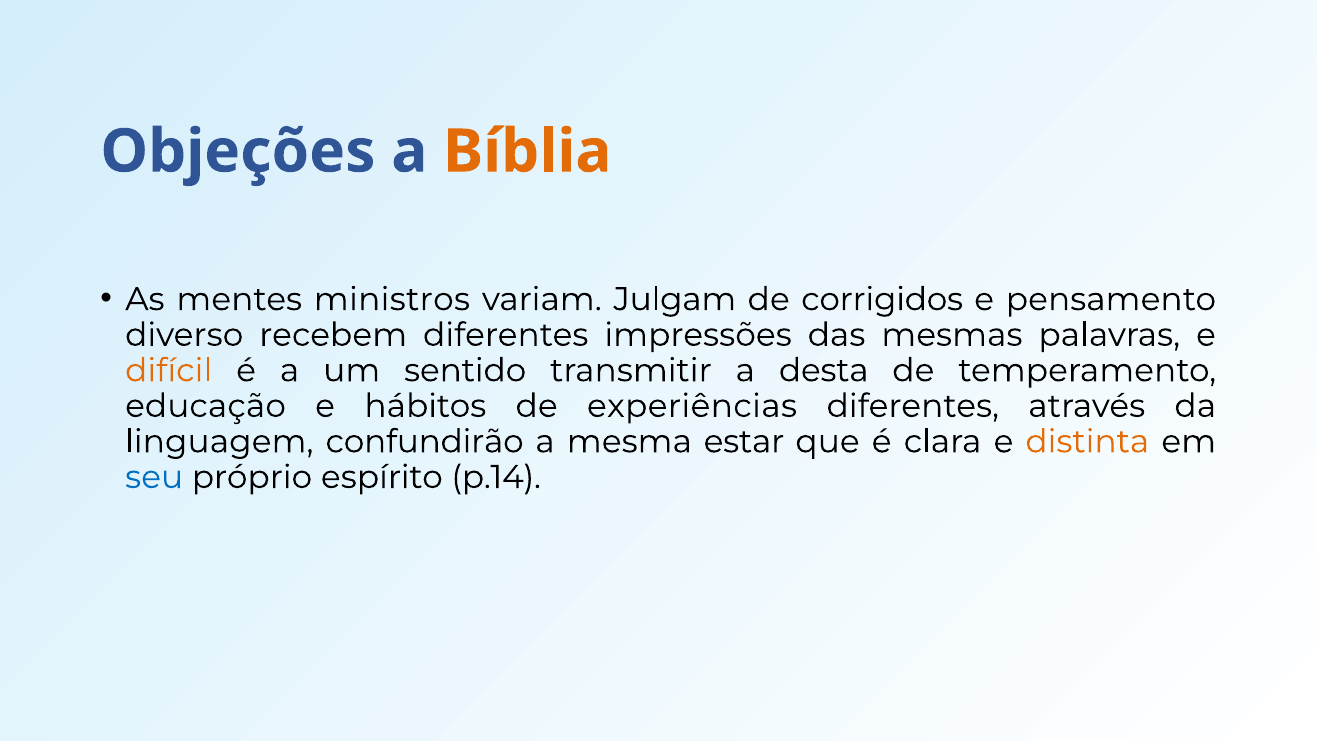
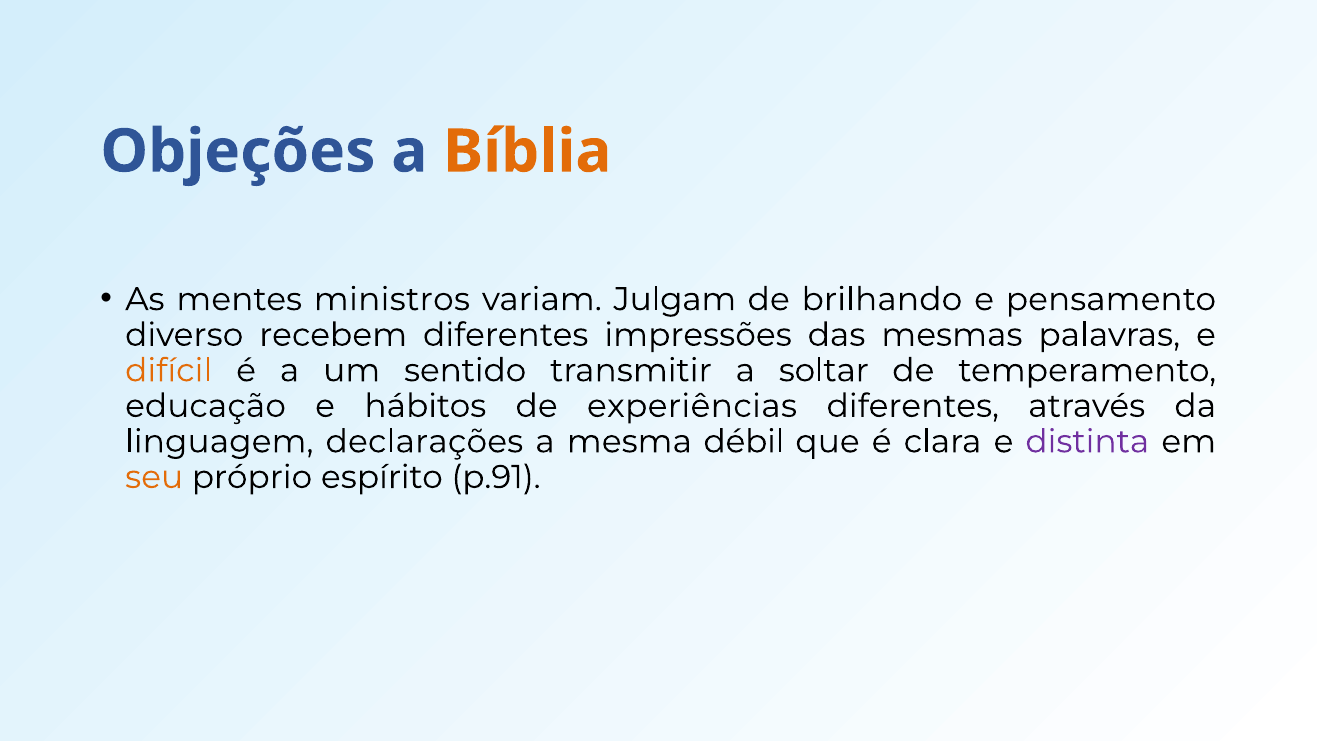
corrigidos: corrigidos -> brilhando
desta: desta -> soltar
confundirão: confundirão -> declarações
estar: estar -> débil
distinta colour: orange -> purple
seu colour: blue -> orange
p.14: p.14 -> p.91
